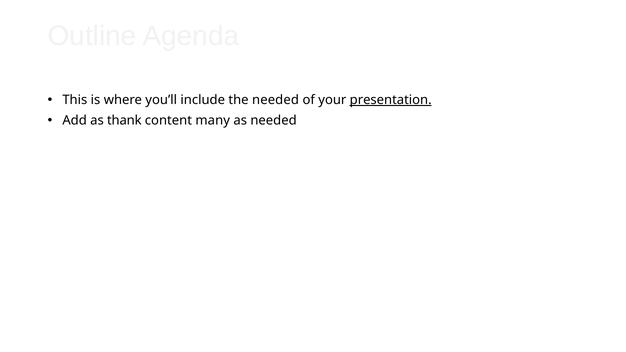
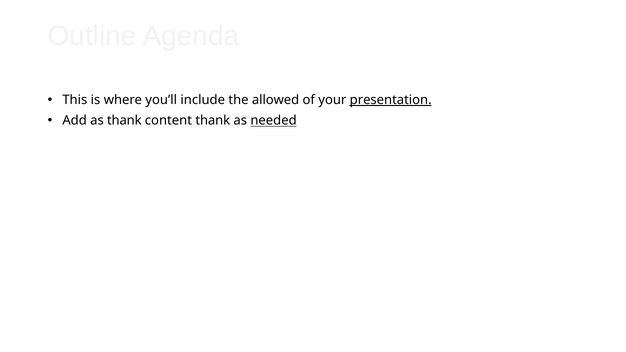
the needed: needed -> allowed
content many: many -> thank
needed at (274, 121) underline: none -> present
